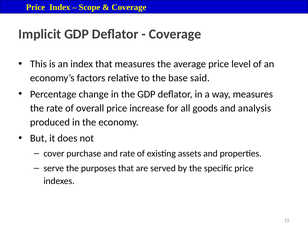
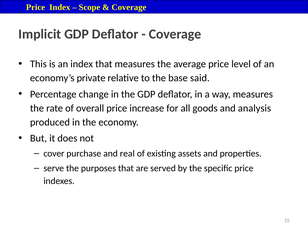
factors: factors -> private
and rate: rate -> real
